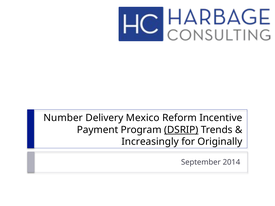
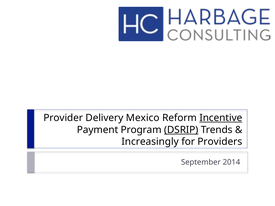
Number: Number -> Provider
Incentive underline: none -> present
Originally: Originally -> Providers
